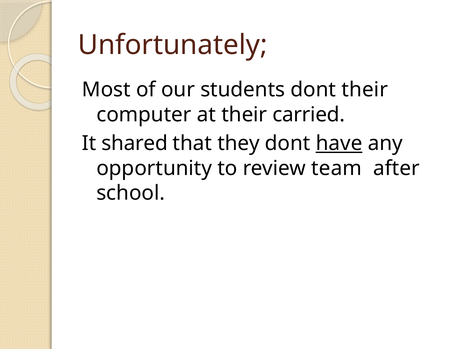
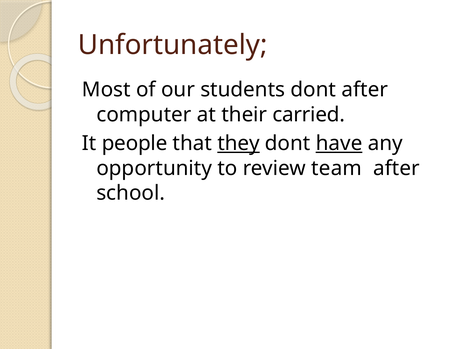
dont their: their -> after
shared: shared -> people
they underline: none -> present
